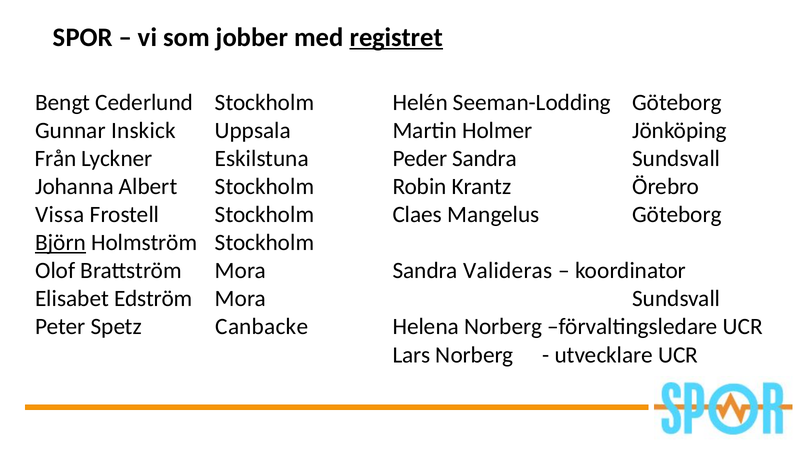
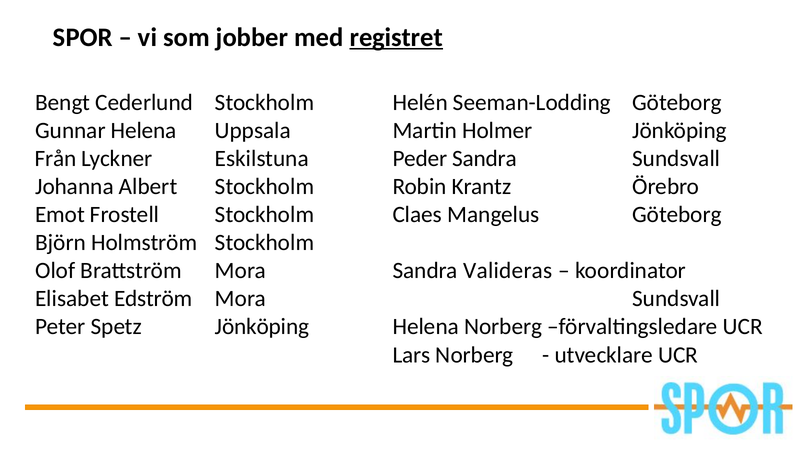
Gunnar Inskick: Inskick -> Helena
Vissa: Vissa -> Emot
Björn underline: present -> none
Spetz Canbacke: Canbacke -> Jönköping
